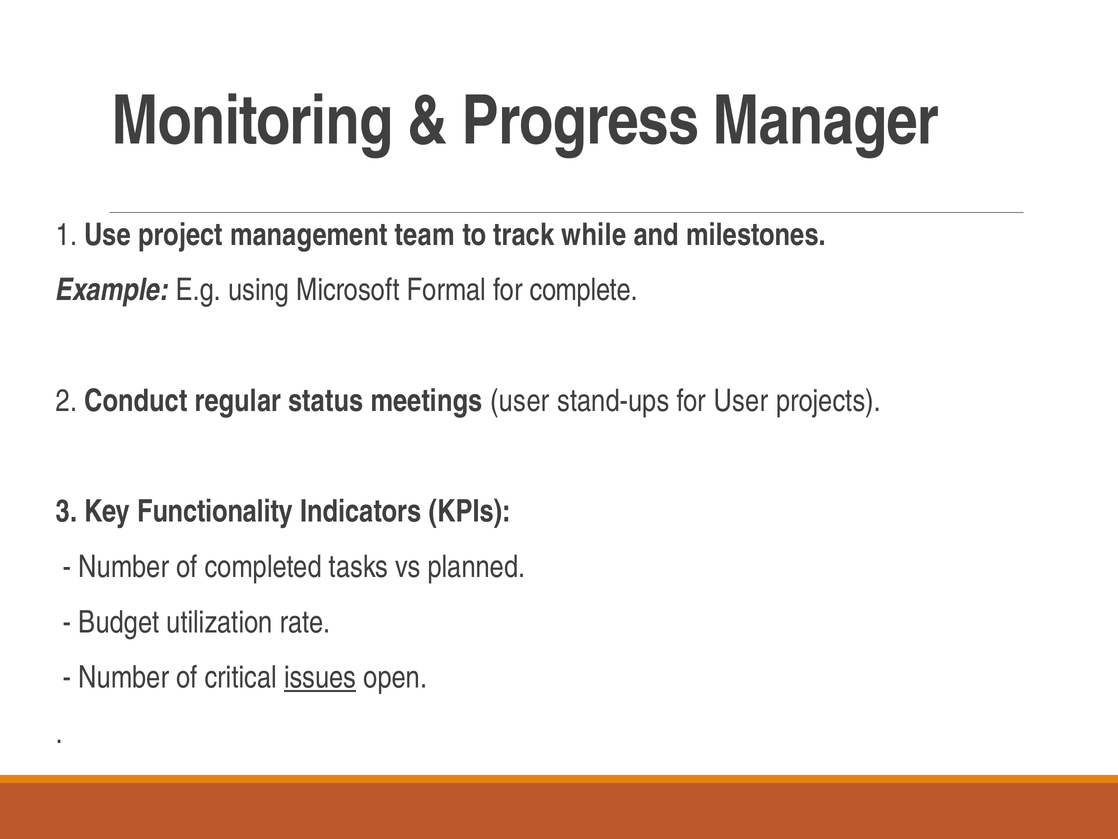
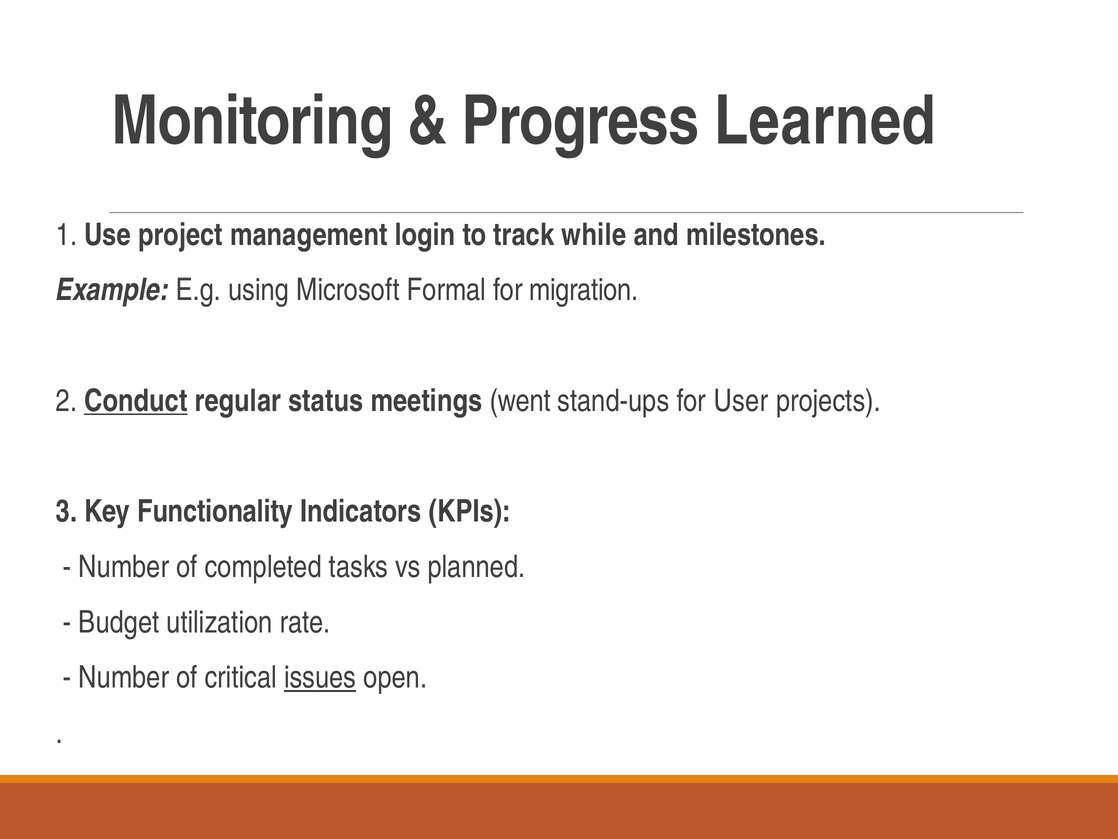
Manager: Manager -> Learned
team: team -> login
complete: complete -> migration
Conduct underline: none -> present
meetings user: user -> went
